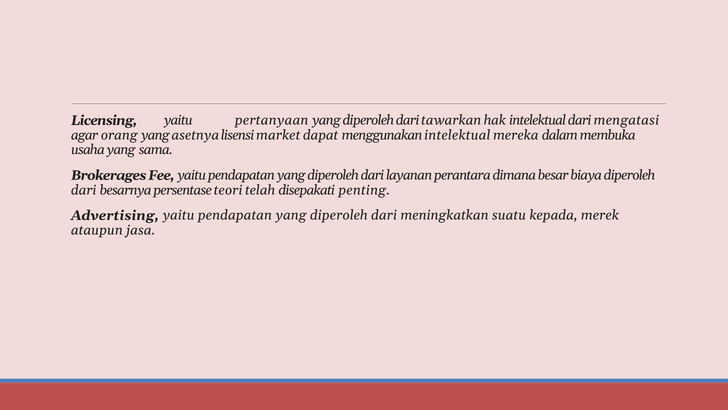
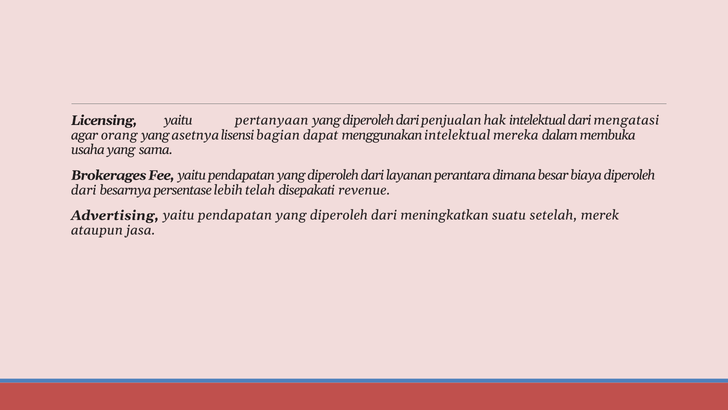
tawarkan: tawarkan -> penjualan
market: market -> bagian
teori: teori -> lebih
penting: penting -> revenue
kepada: kepada -> setelah
